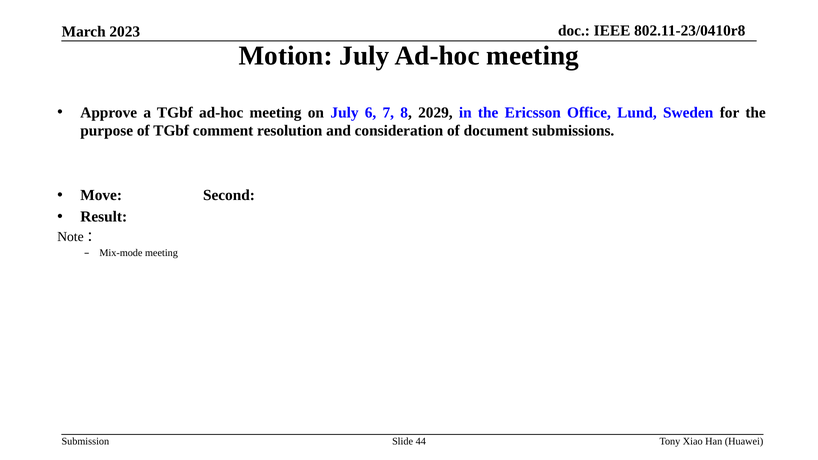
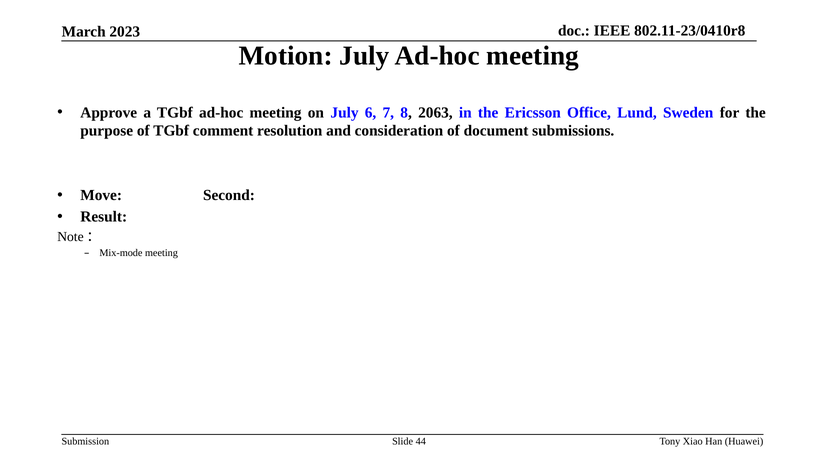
2029: 2029 -> 2063
